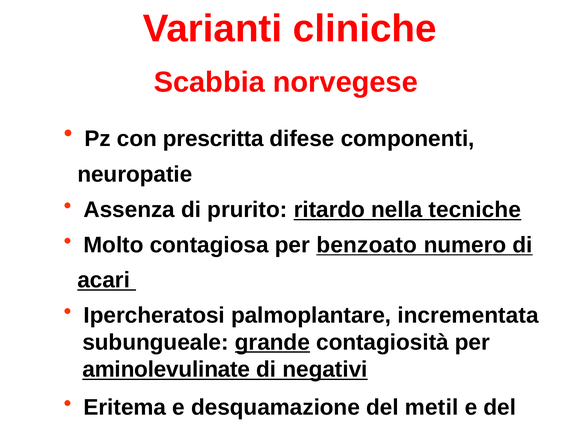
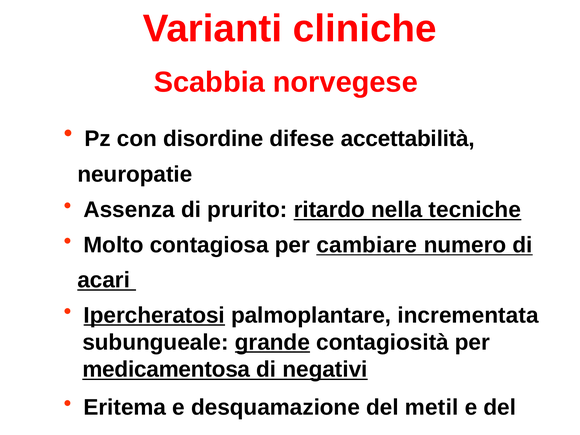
prescritta: prescritta -> disordine
componenti: componenti -> accettabilità
benzoato: benzoato -> cambiare
Ipercheratosi underline: none -> present
aminolevulinate: aminolevulinate -> medicamentosa
